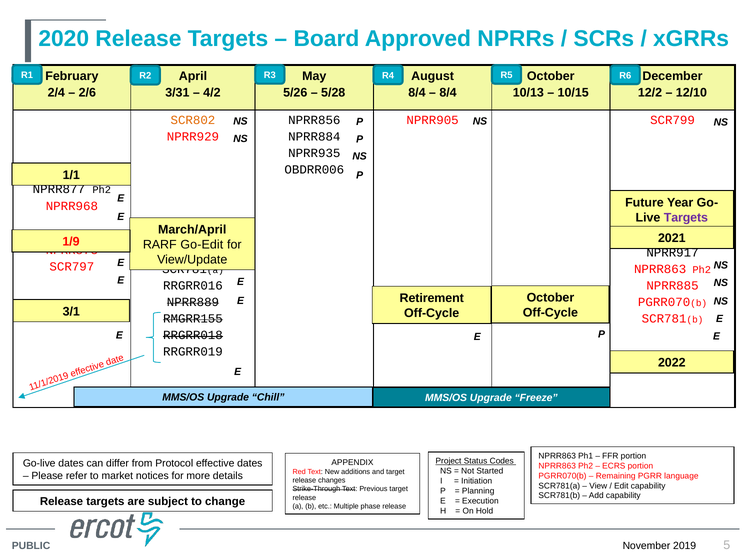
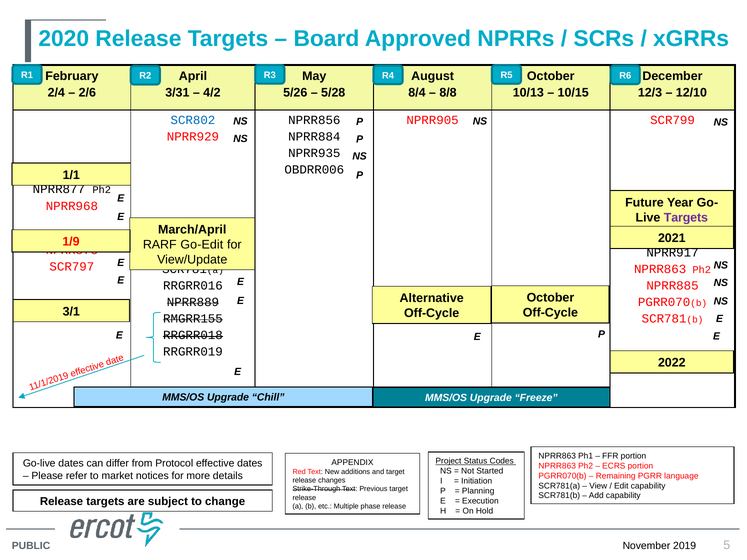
8/4 at (448, 93): 8/4 -> 8/8
12/2: 12/2 -> 12/3
SCR802 colour: orange -> blue
Retirement: Retirement -> Alternative
